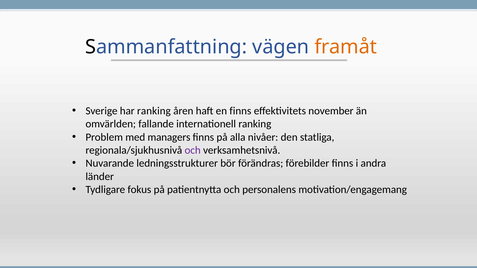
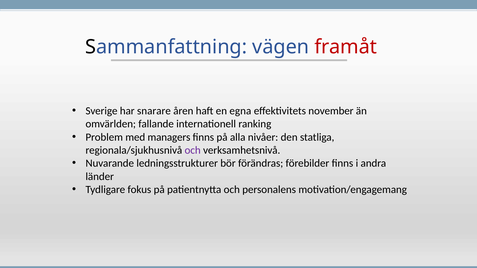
framåt colour: orange -> red
har ranking: ranking -> snarare
en finns: finns -> egna
